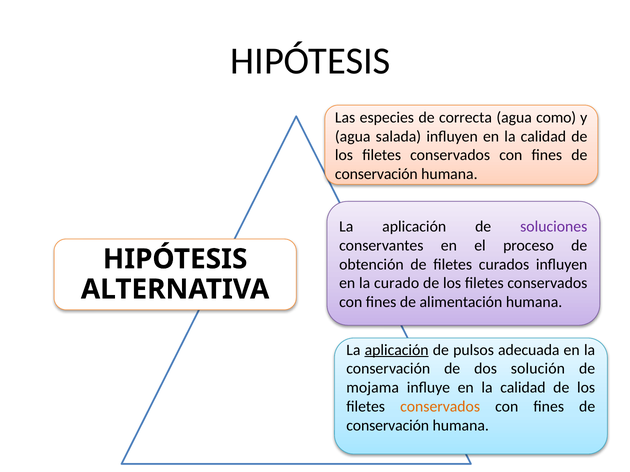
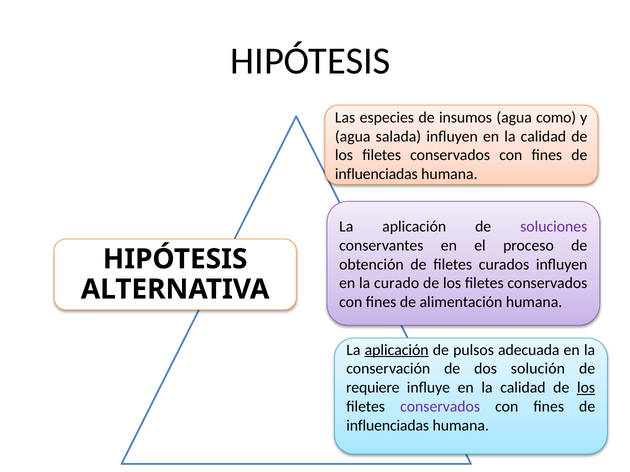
correcta: correcta -> insumos
conservación at (376, 174): conservación -> influenciadas
mojama: mojama -> requiere
los at (586, 388) underline: none -> present
conservados at (440, 407) colour: orange -> purple
conservación at (388, 426): conservación -> influenciadas
